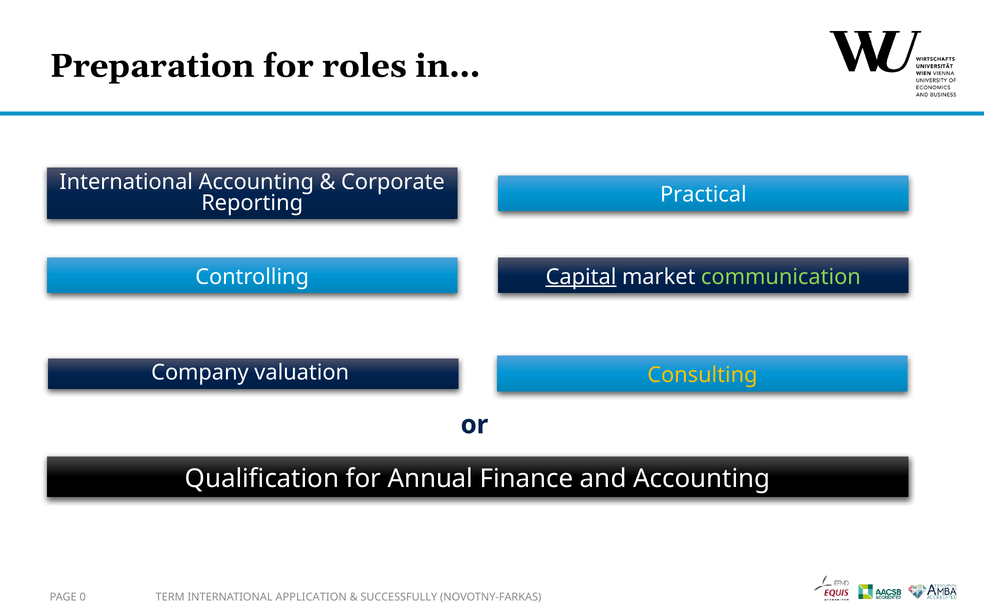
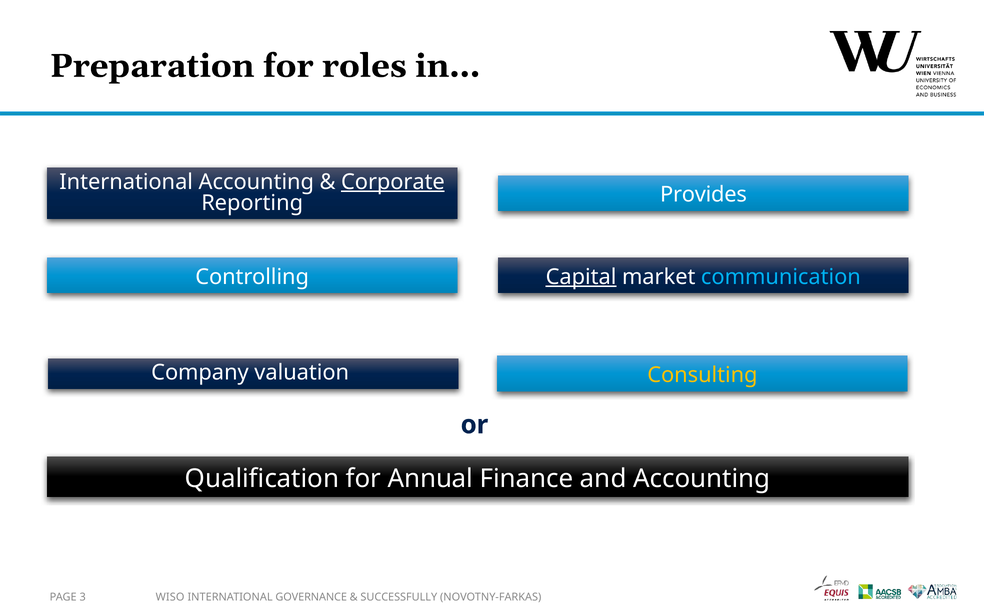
Corporate underline: none -> present
Practical: Practical -> Provides
communication colour: light green -> light blue
0: 0 -> 3
TERM: TERM -> WISO
APPLICATION: APPLICATION -> GOVERNANCE
